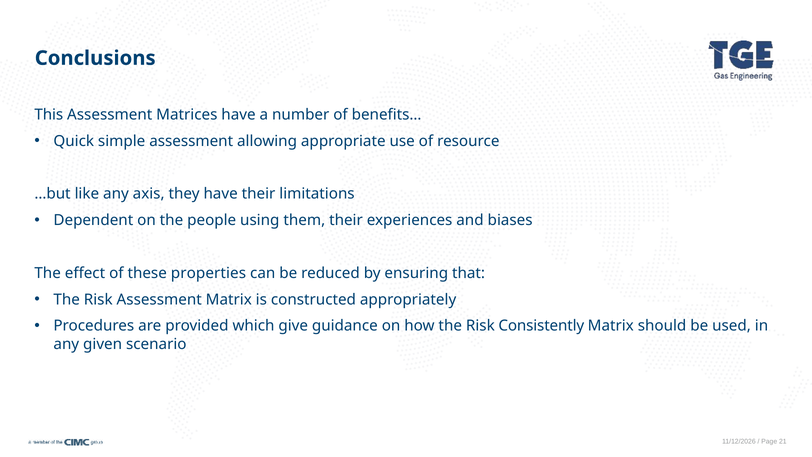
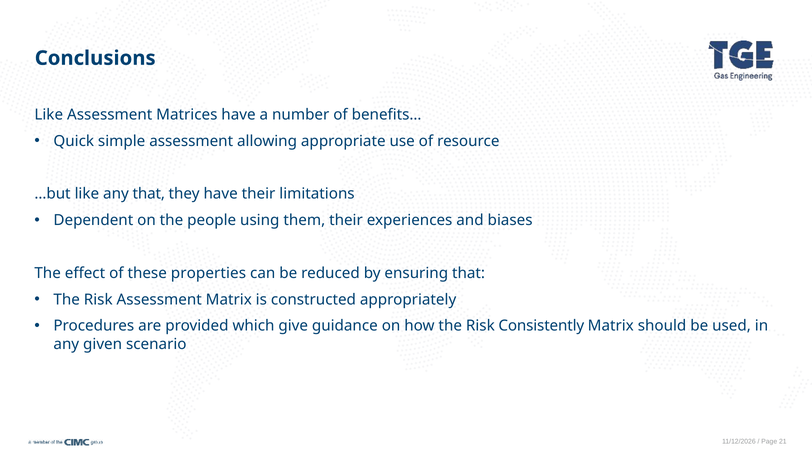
This at (49, 115): This -> Like
any axis: axis -> that
